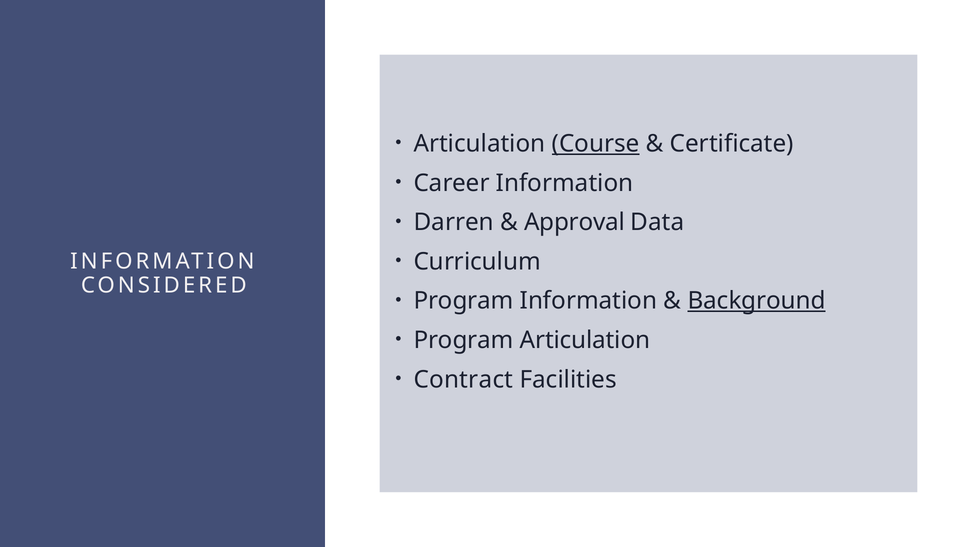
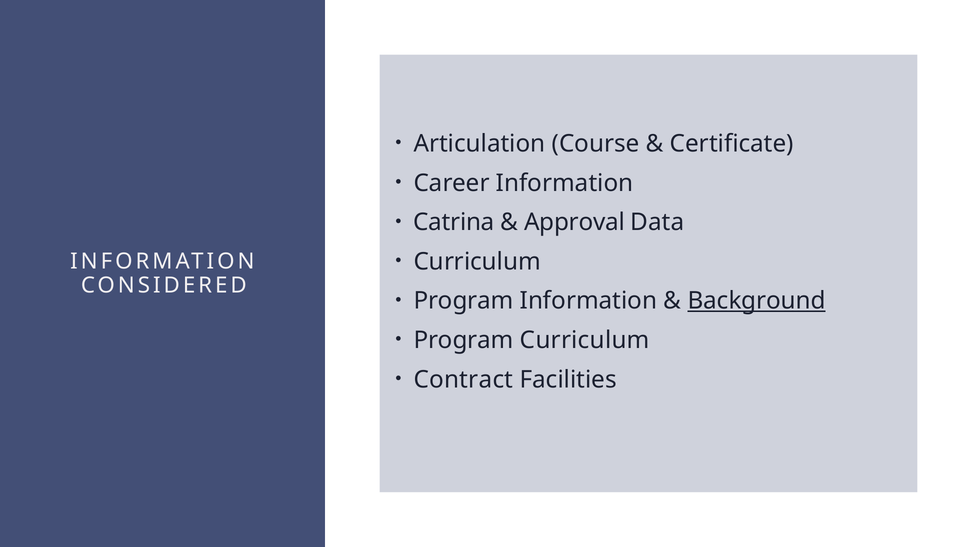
Course underline: present -> none
Darren: Darren -> Catrina
Program Articulation: Articulation -> Curriculum
